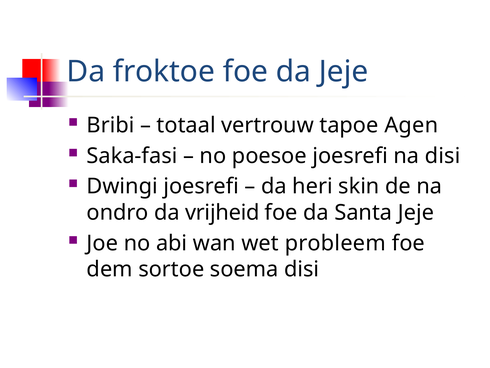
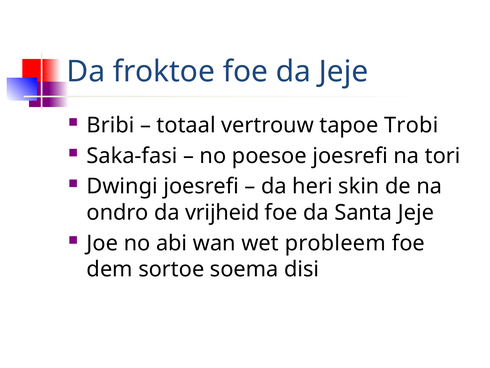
Agen: Agen -> Trobi
na disi: disi -> tori
